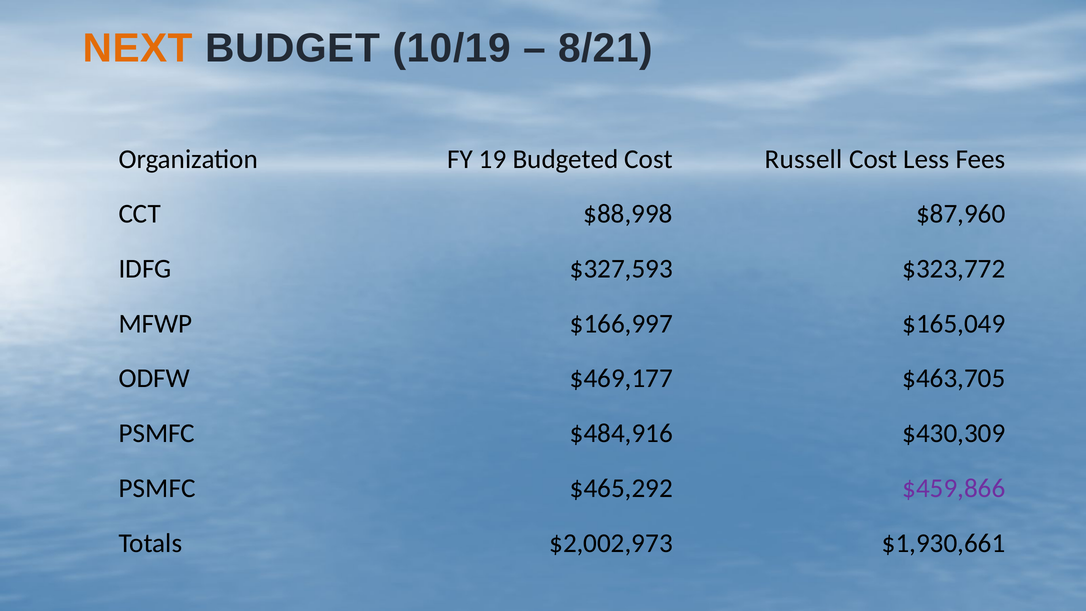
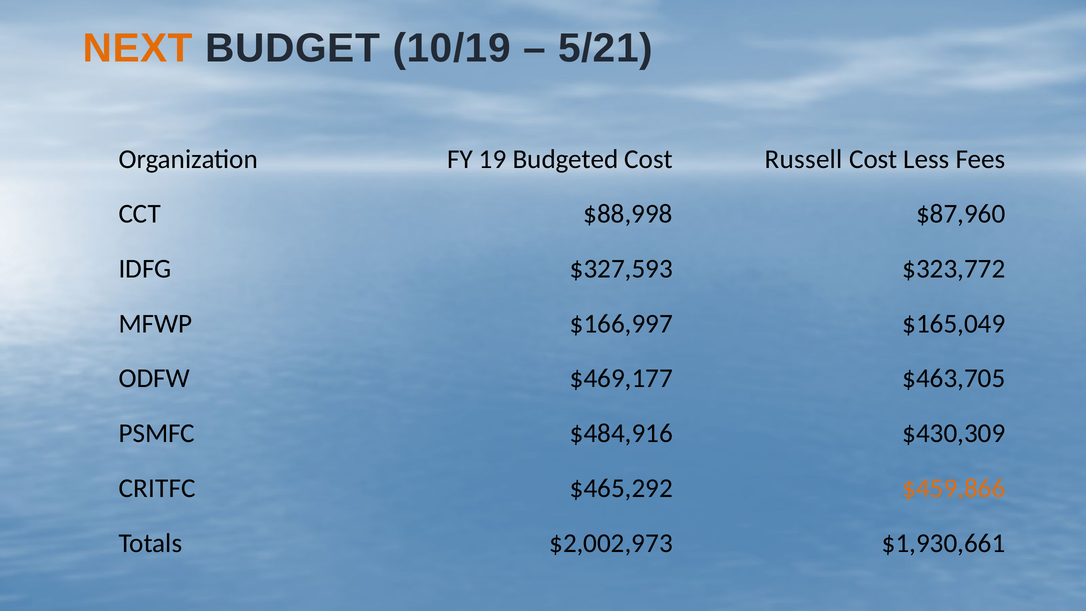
8/21: 8/21 -> 5/21
PSMFC at (157, 488): PSMFC -> CRITFC
$459,866 colour: purple -> orange
